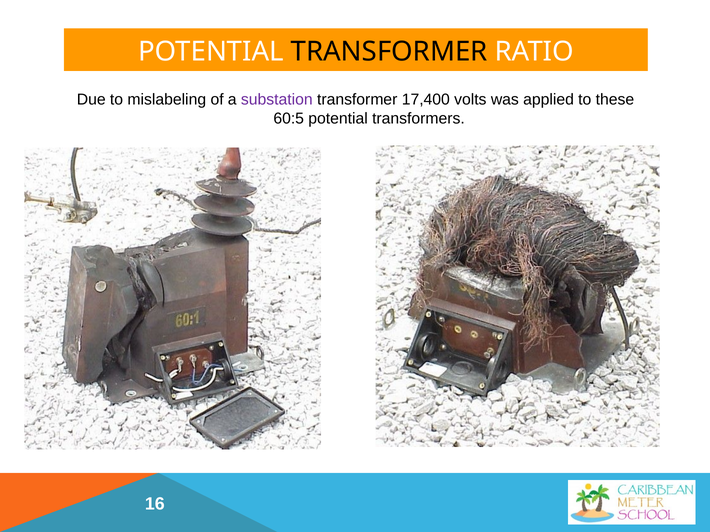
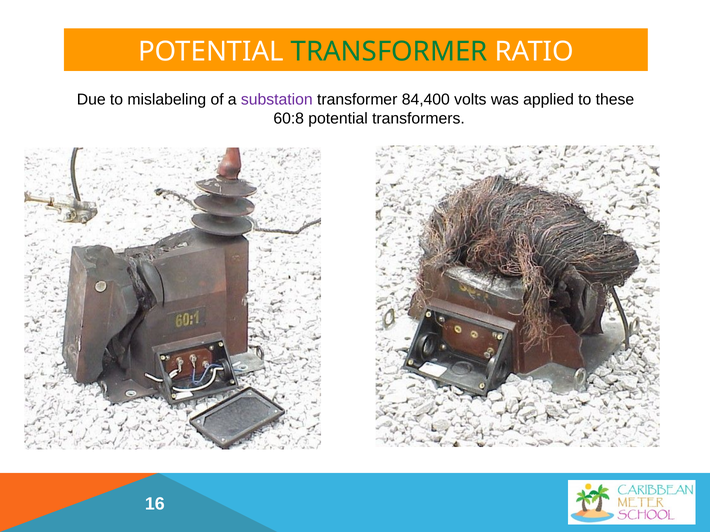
TRANSFORMER at (389, 52) colour: black -> green
17,400: 17,400 -> 84,400
60:5: 60:5 -> 60:8
